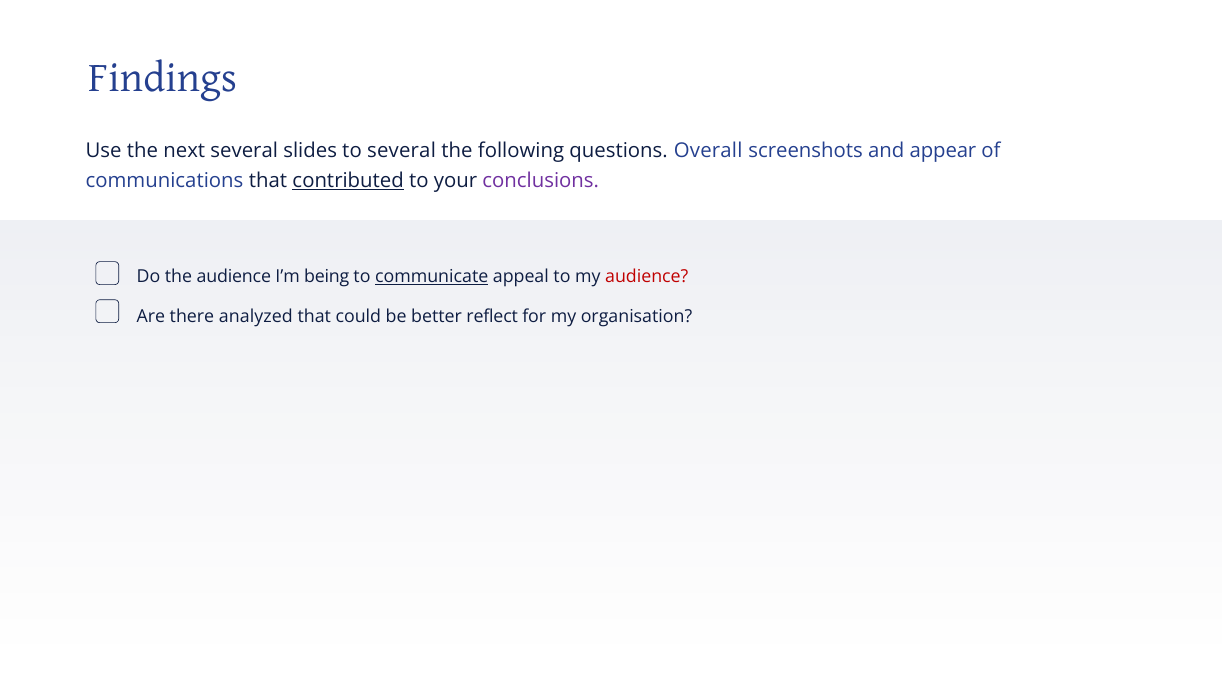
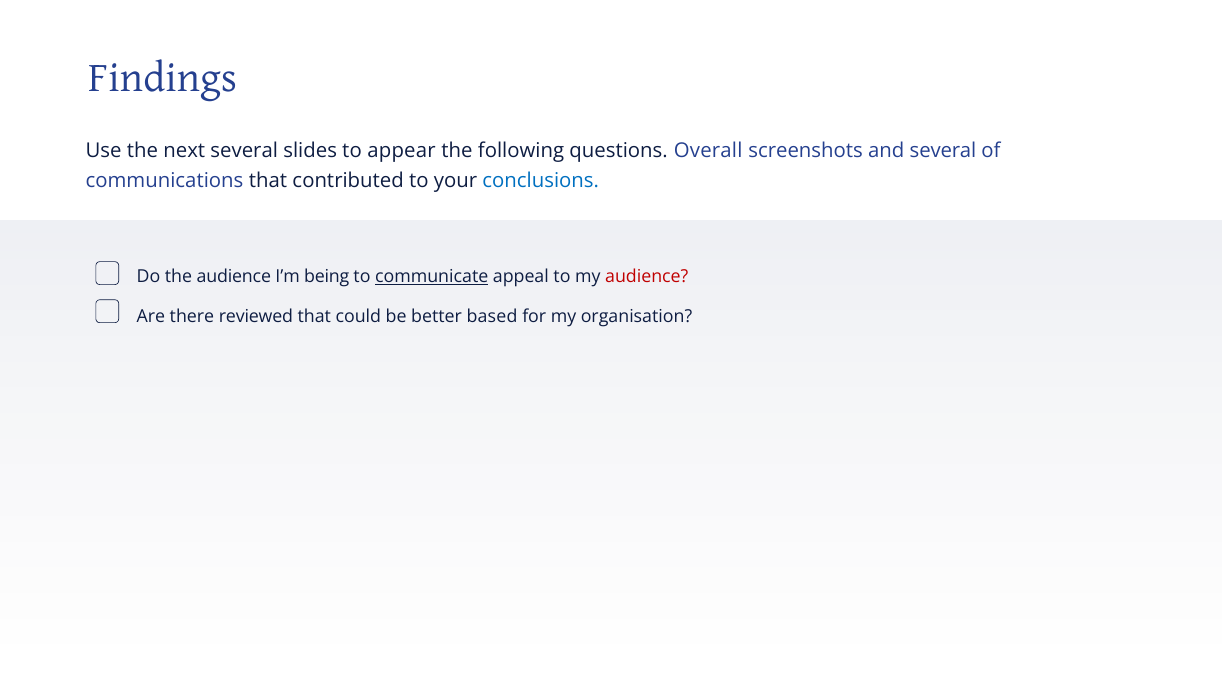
to several: several -> appear
and appear: appear -> several
contributed underline: present -> none
conclusions colour: purple -> blue
analyzed: analyzed -> reviewed
reflect: reflect -> based
